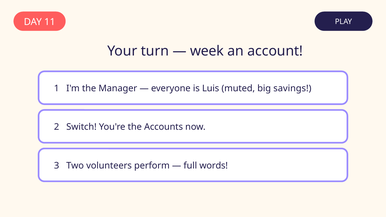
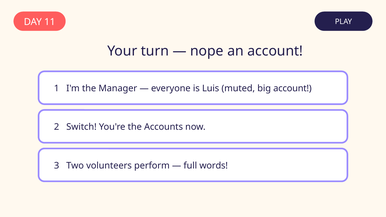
week: week -> nope
big savings: savings -> account
